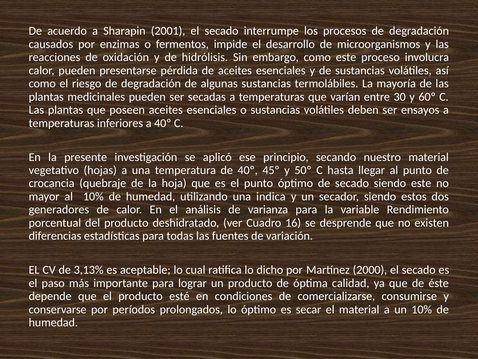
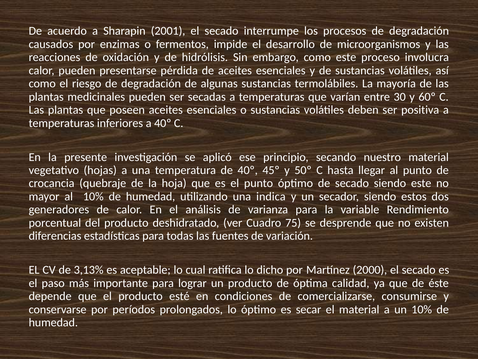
ensayos: ensayos -> positiva
16: 16 -> 75
